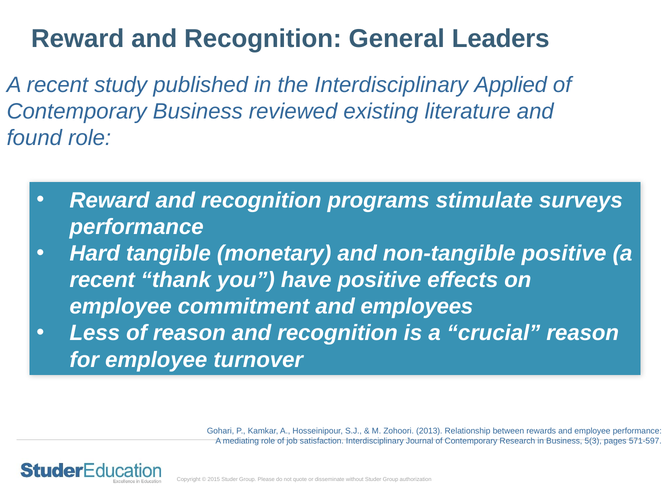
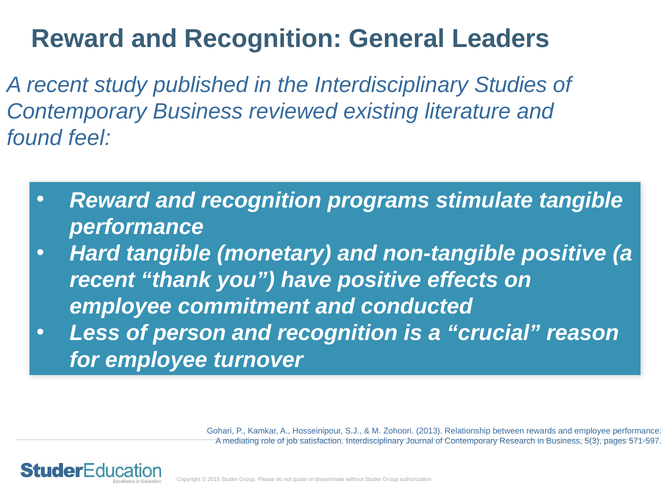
Applied: Applied -> Studies
found role: role -> feel
stimulate surveys: surveys -> tangible
employees: employees -> conducted
of reason: reason -> person
